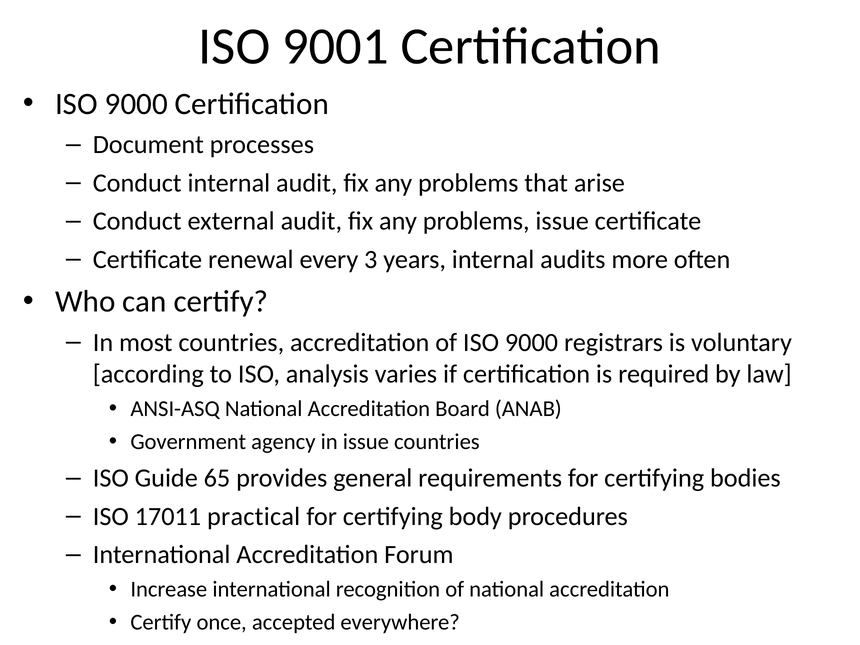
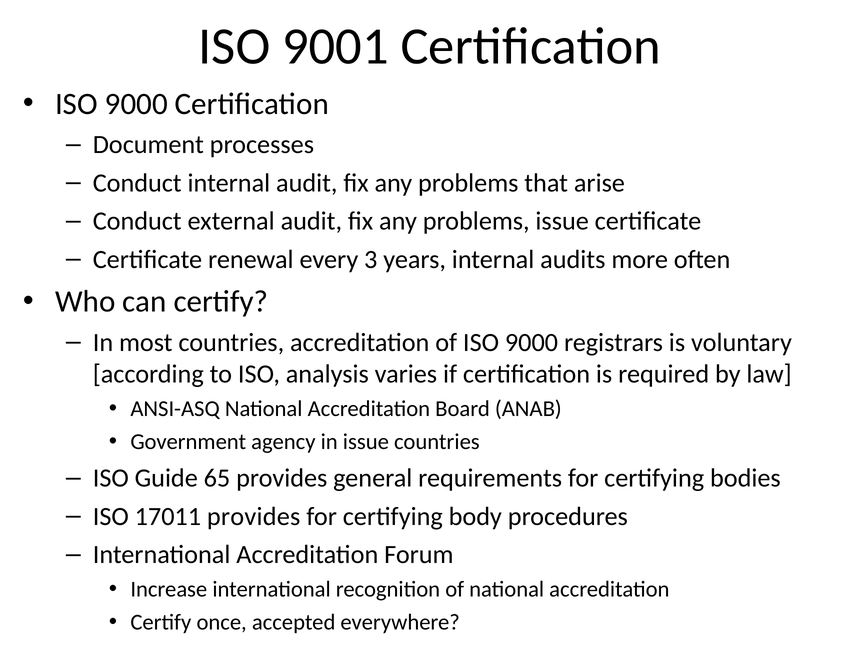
17011 practical: practical -> provides
